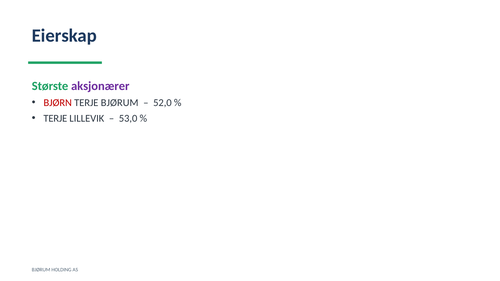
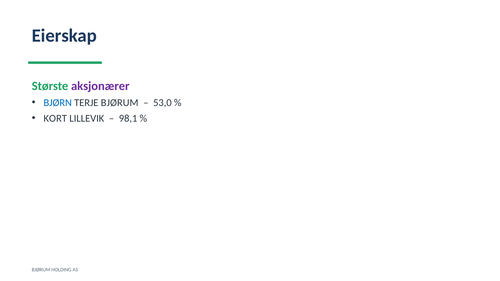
BJØRN colour: red -> blue
52,0: 52,0 -> 53,0
TERJE at (55, 118): TERJE -> KORT
53,0: 53,0 -> 98,1
